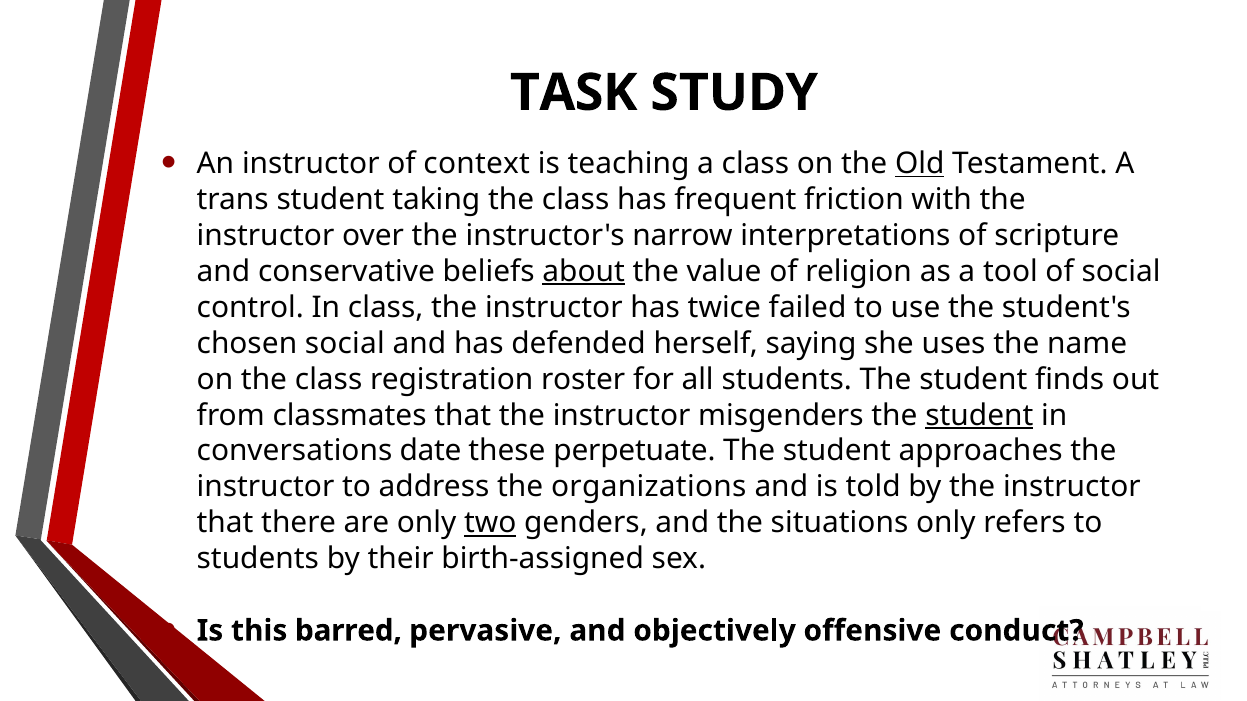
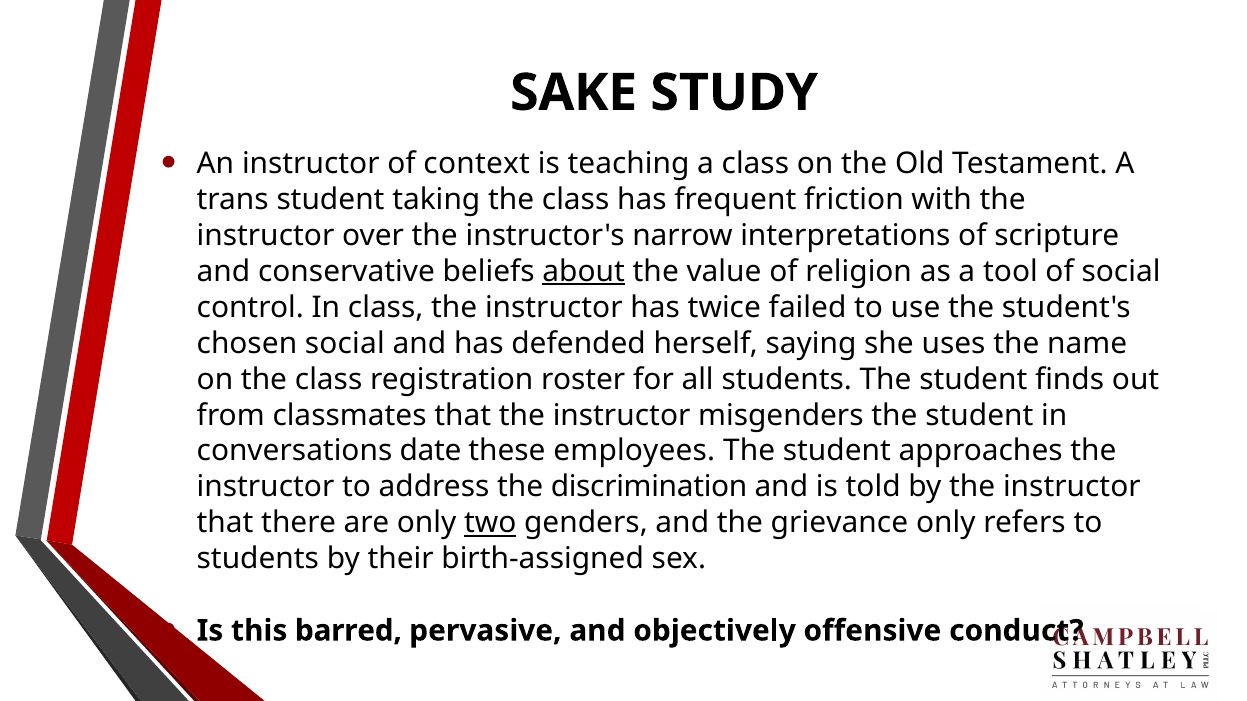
TASK: TASK -> SAKE
Old underline: present -> none
student at (979, 415) underline: present -> none
perpetuate: perpetuate -> employees
organizations: organizations -> discrimination
situations: situations -> grievance
